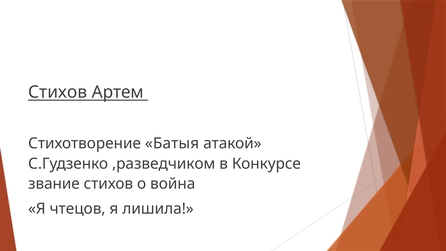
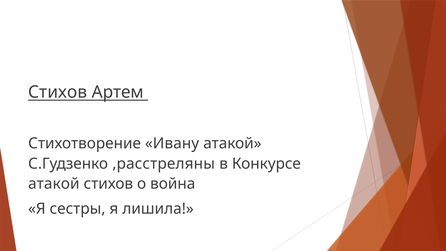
Батыя: Батыя -> Ивану
,разведчиком: ,разведчиком -> ,расстреляны
звание at (54, 184): звание -> атакой
чтецов: чтецов -> сестры
